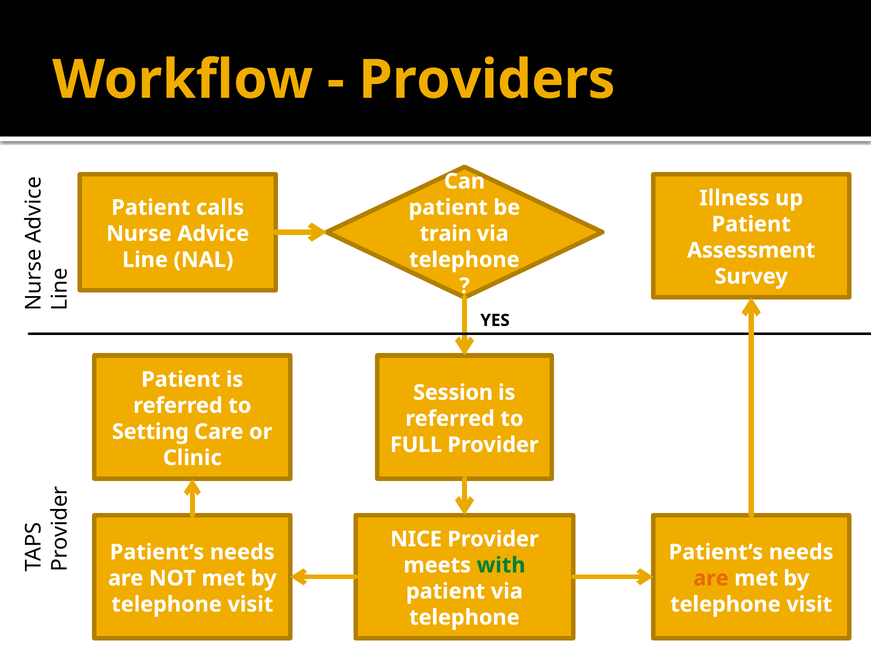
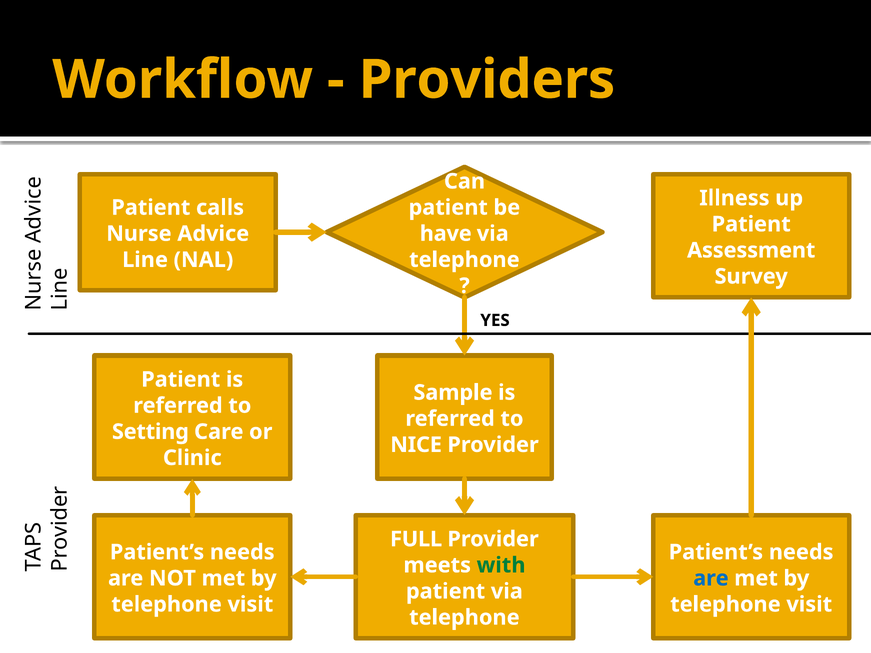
train: train -> have
Session: Session -> Sample
FULL: FULL -> NICE
NICE: NICE -> FULL
are at (711, 579) colour: orange -> blue
